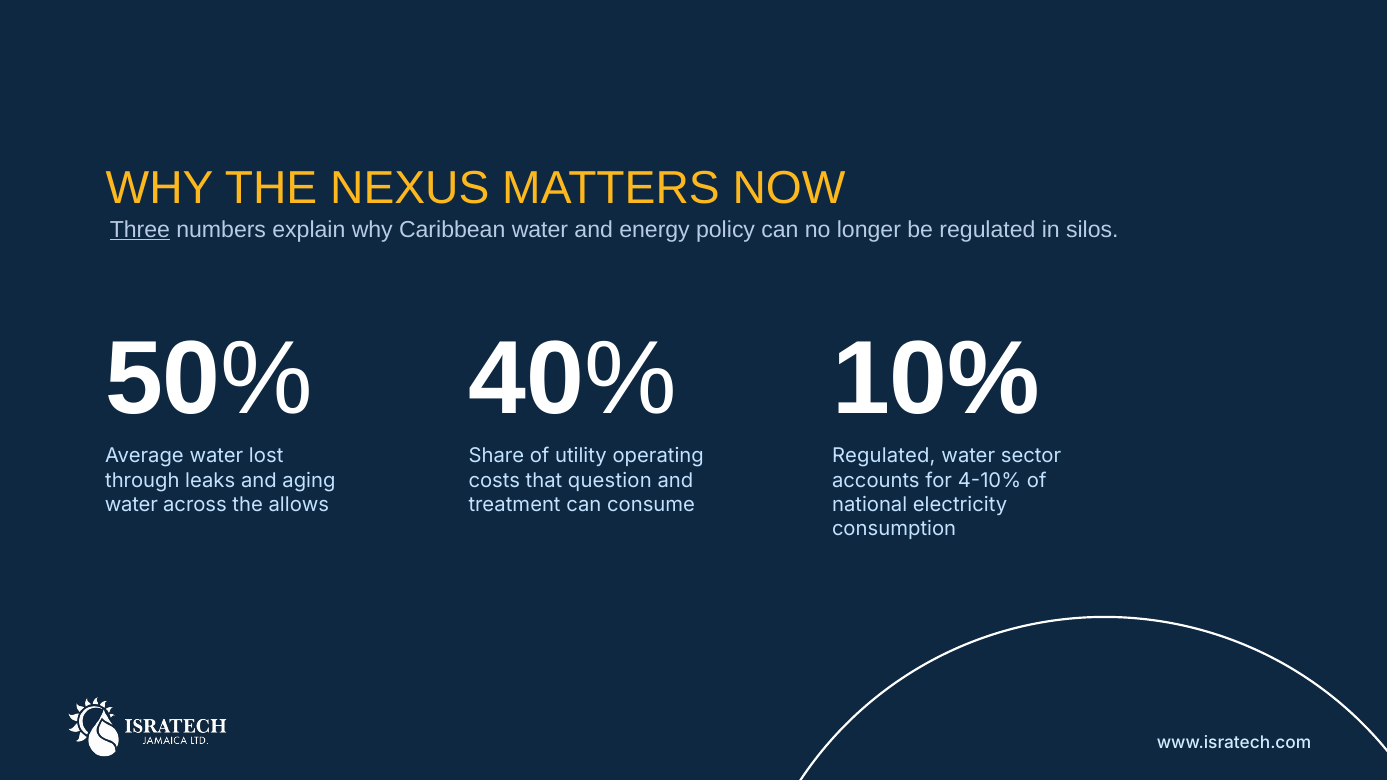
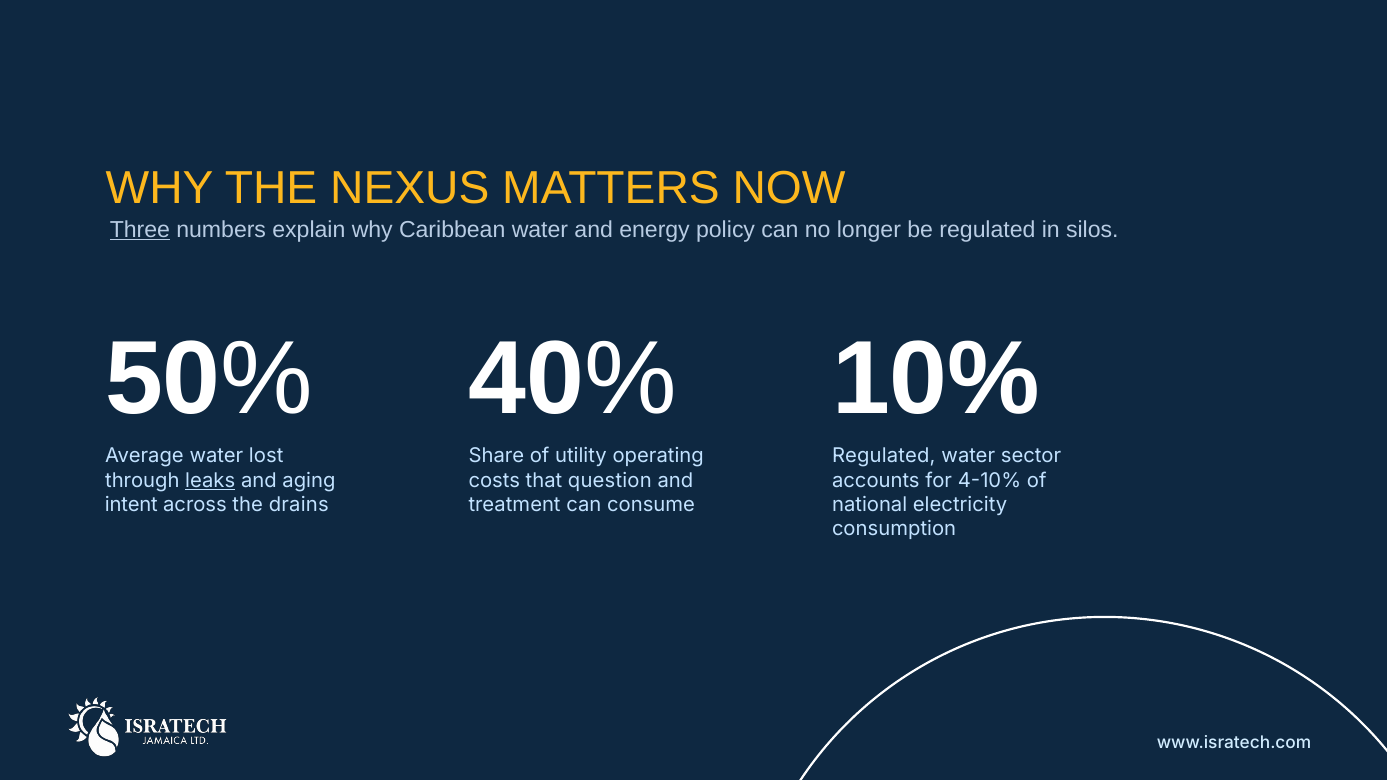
leaks underline: none -> present
water at (131, 505): water -> intent
allows: allows -> drains
